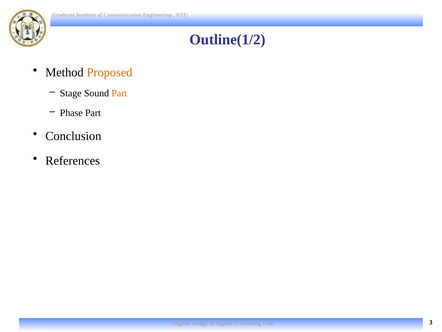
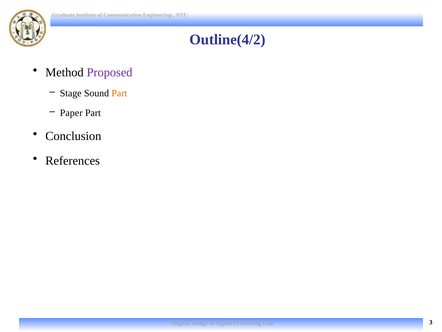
Outline(1/2: Outline(1/2 -> Outline(4/2
Proposed colour: orange -> purple
Phase: Phase -> Paper
